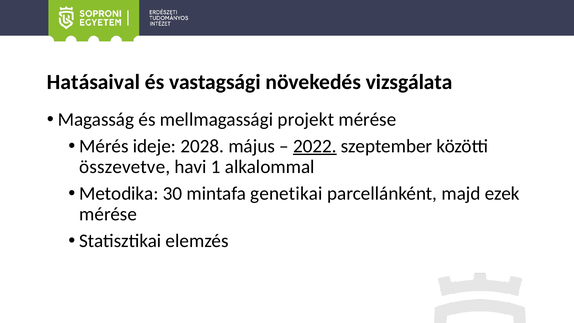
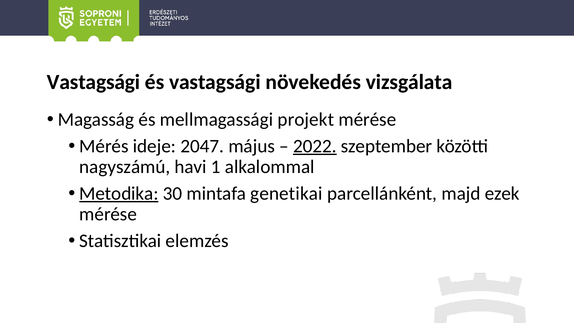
Hatásaival at (94, 82): Hatásaival -> Vastagsági
2028: 2028 -> 2047
összevetve: összevetve -> nagyszámú
Metodika underline: none -> present
